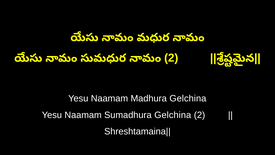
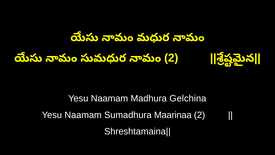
Sumadhura Gelchina: Gelchina -> Maarinaa
